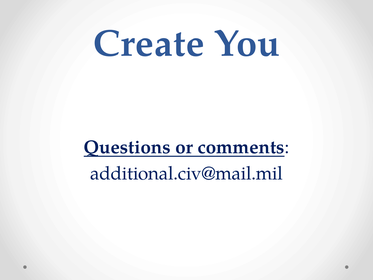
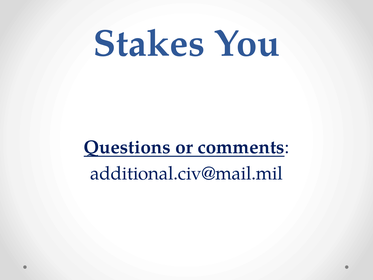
Create: Create -> Stakes
